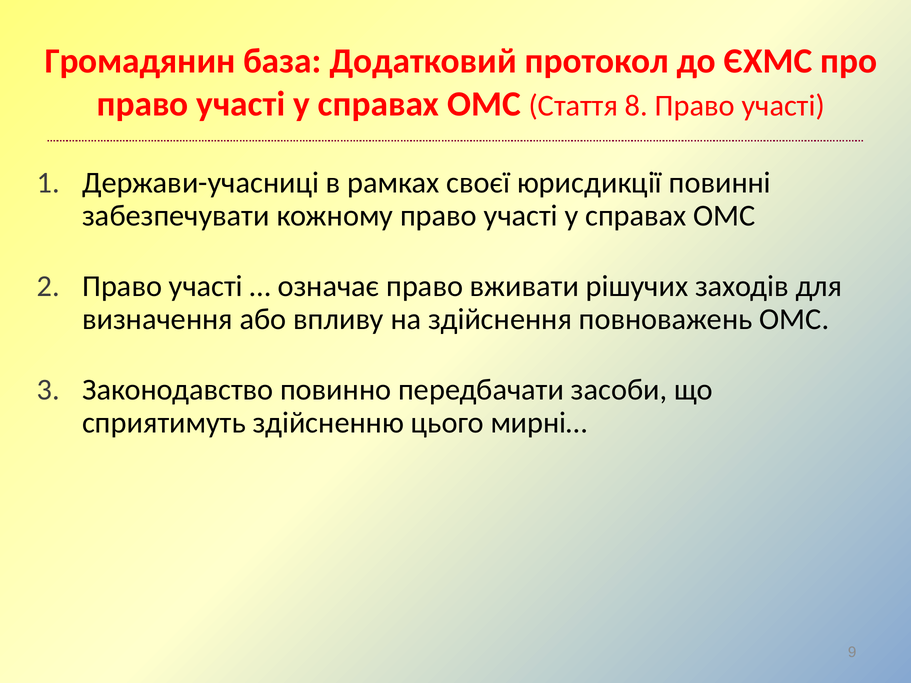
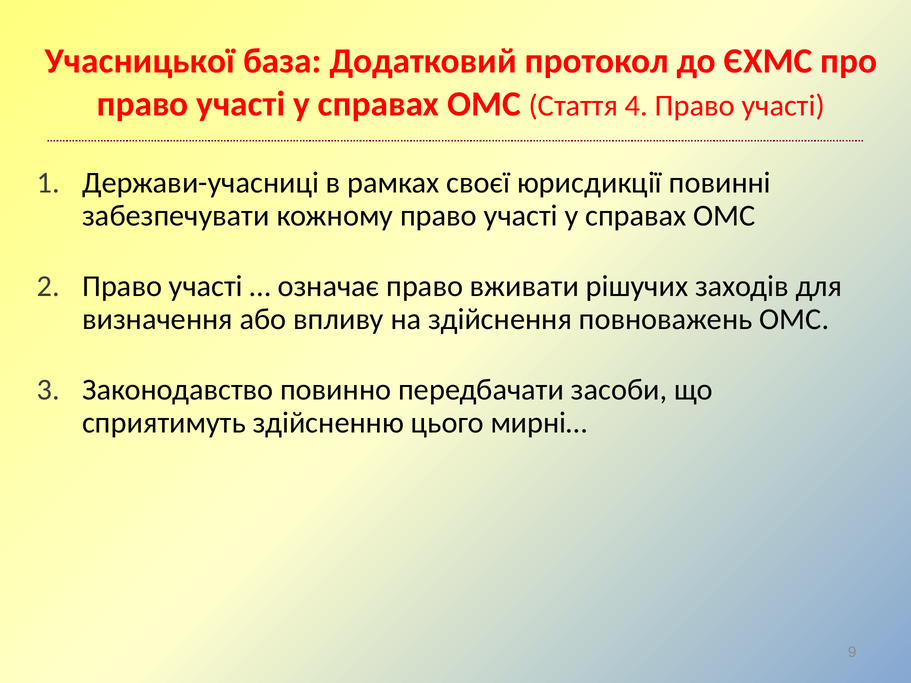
Громадянин: Громадянин -> Учасницької
8: 8 -> 4
